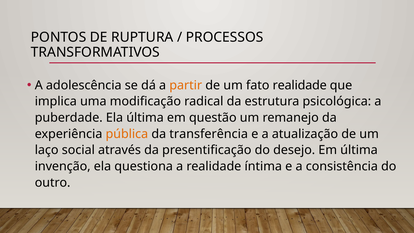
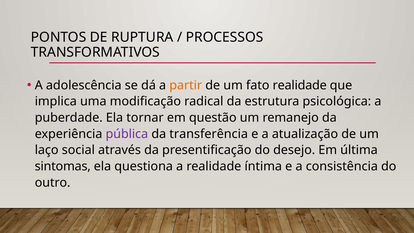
Ela última: última -> tornar
pública colour: orange -> purple
invenção: invenção -> sintomas
